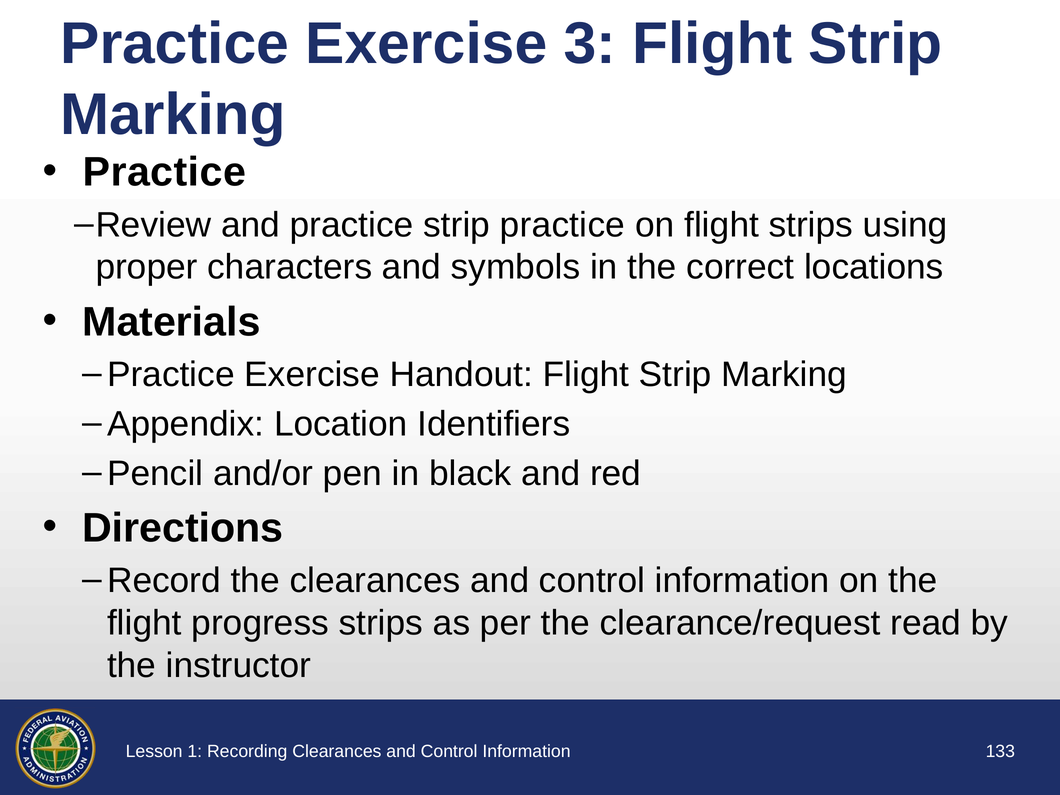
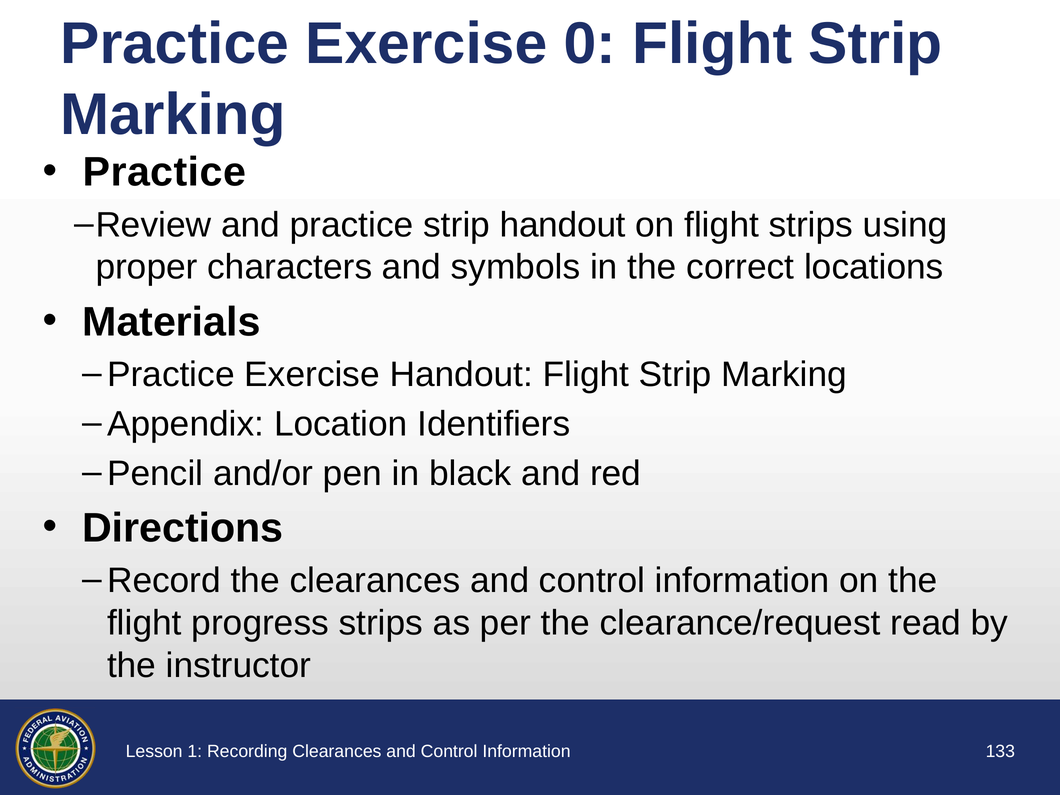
3: 3 -> 0
strip practice: practice -> handout
